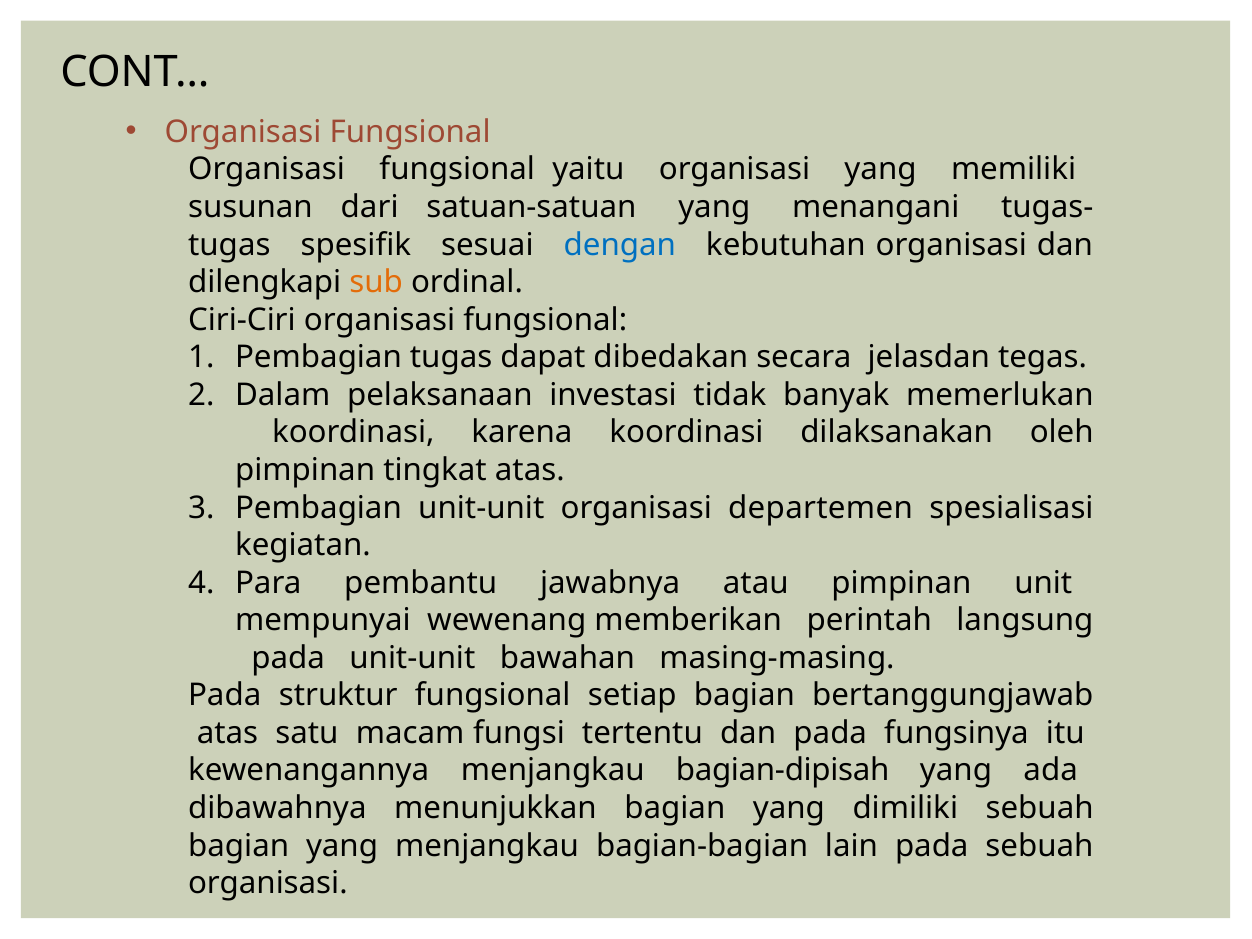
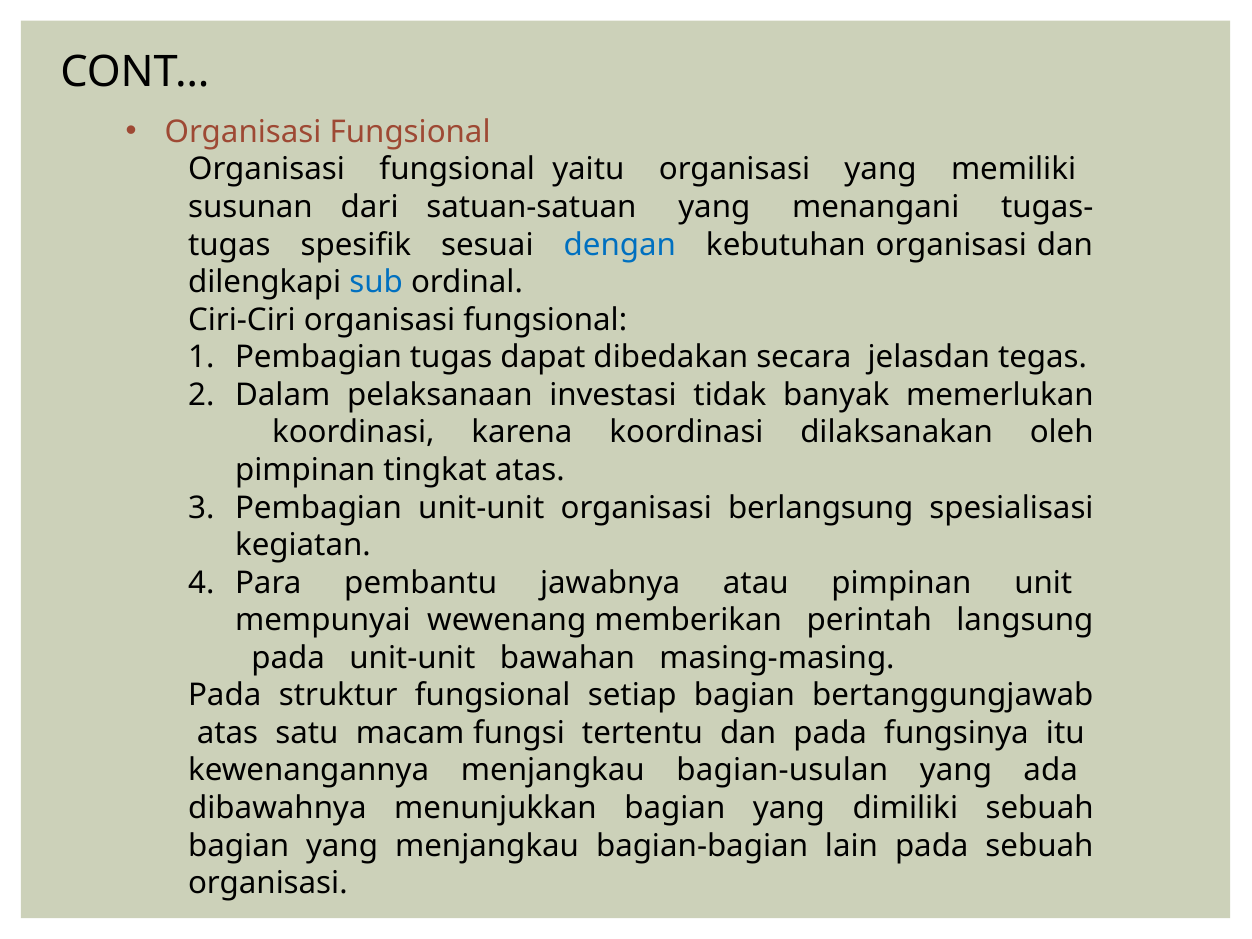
sub colour: orange -> blue
departemen: departemen -> berlangsung
bagian-dipisah: bagian-dipisah -> bagian-usulan
